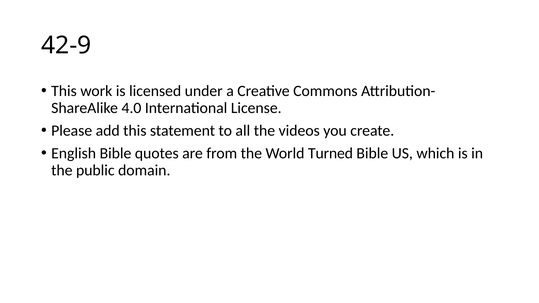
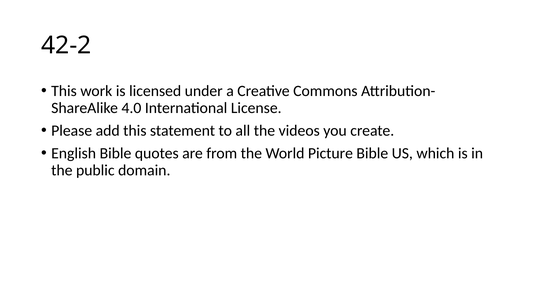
42-9: 42-9 -> 42-2
Turned: Turned -> Picture
